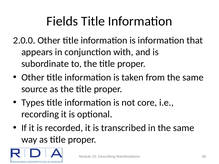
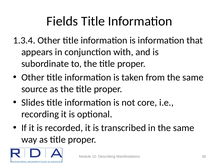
2.0.0: 2.0.0 -> 1.3.4
Types: Types -> Slides
